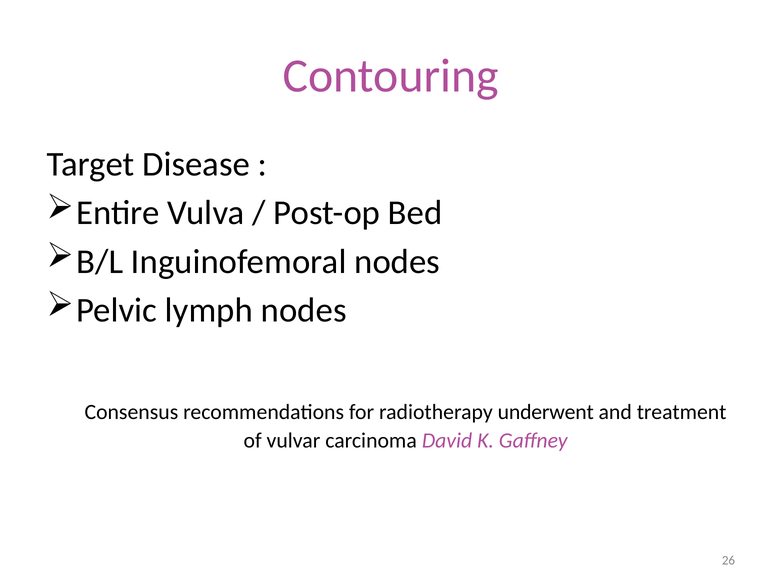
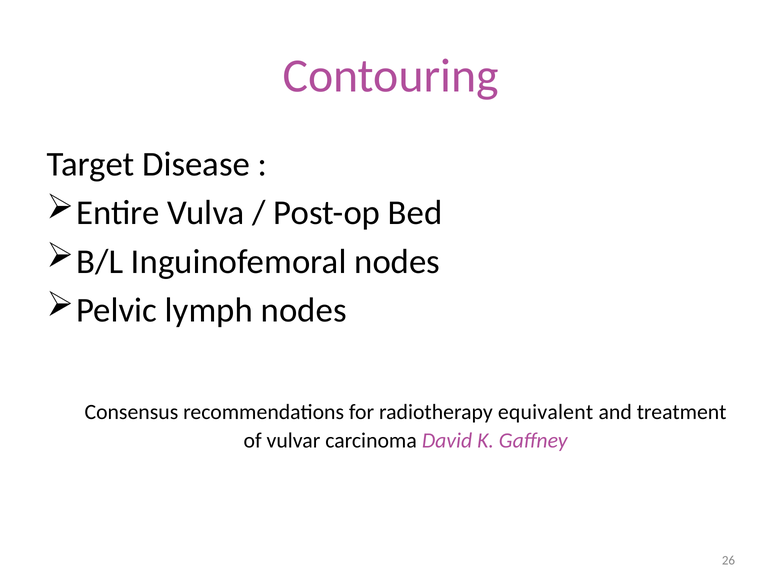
underwent: underwent -> equivalent
